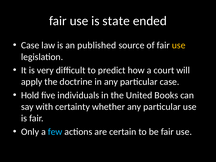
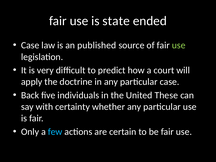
use at (179, 45) colour: yellow -> light green
Hold: Hold -> Back
Books: Books -> These
